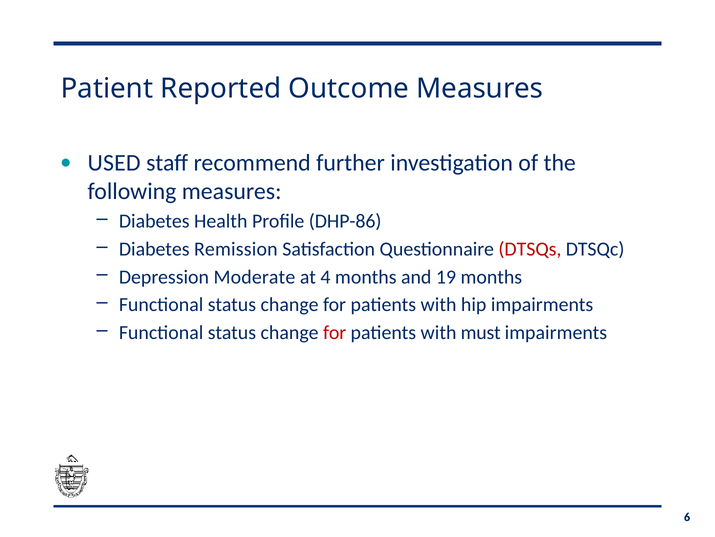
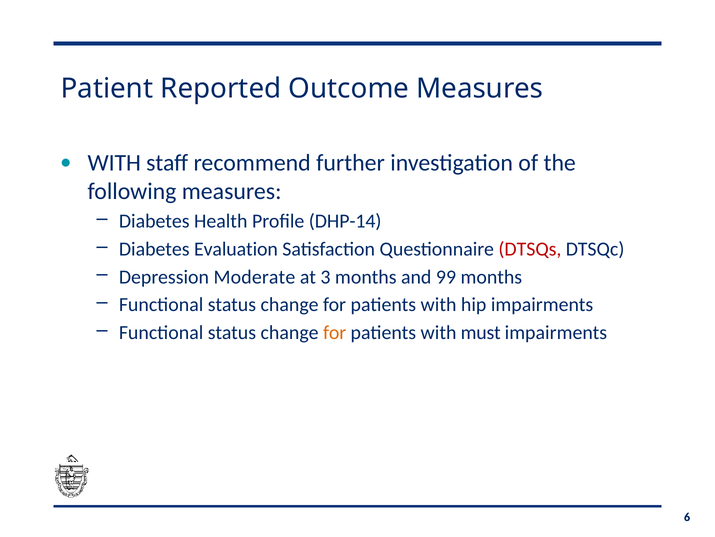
USED at (114, 163): USED -> WITH
DHP-86: DHP-86 -> DHP-14
Remission: Remission -> Evaluation
4: 4 -> 3
19: 19 -> 99
for at (335, 332) colour: red -> orange
